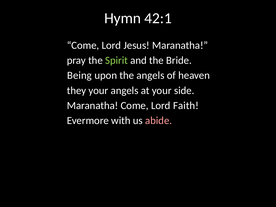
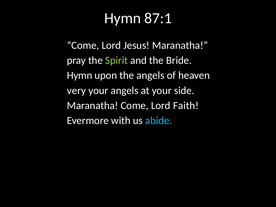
42:1: 42:1 -> 87:1
Being at (79, 75): Being -> Hymn
they: they -> very
abide colour: pink -> light blue
